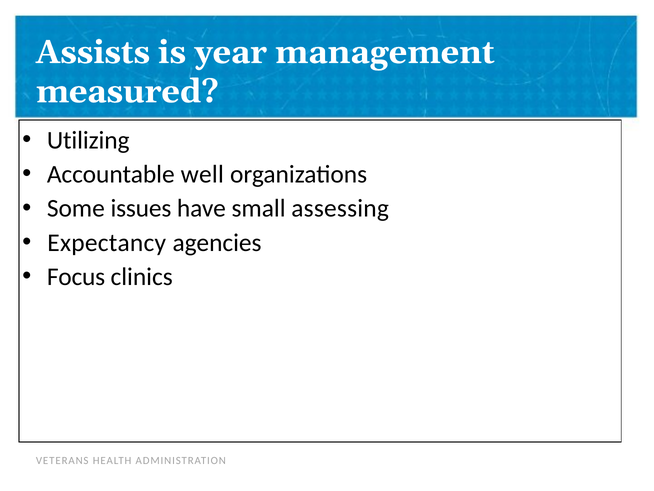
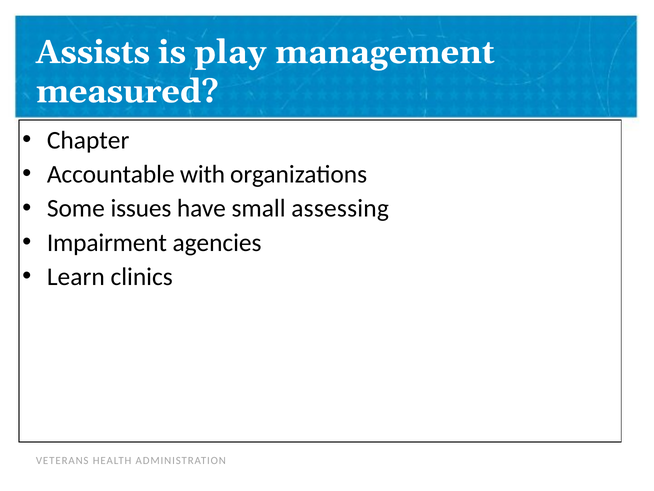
year: year -> play
Utilizing: Utilizing -> Chapter
well: well -> with
Expectancy: Expectancy -> Impairment
Focus: Focus -> Learn
